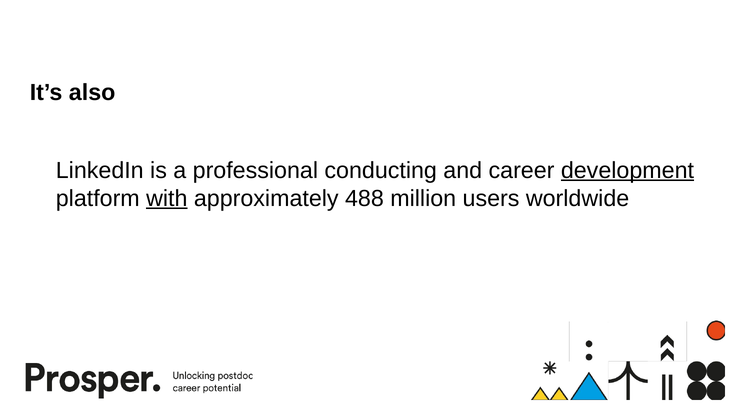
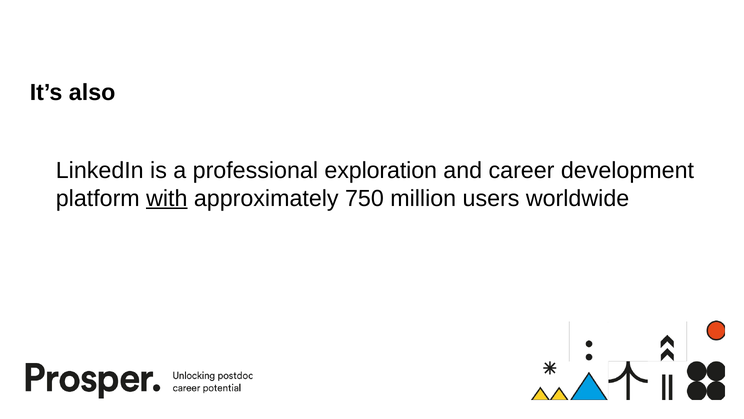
conducting: conducting -> exploration
development underline: present -> none
488: 488 -> 750
